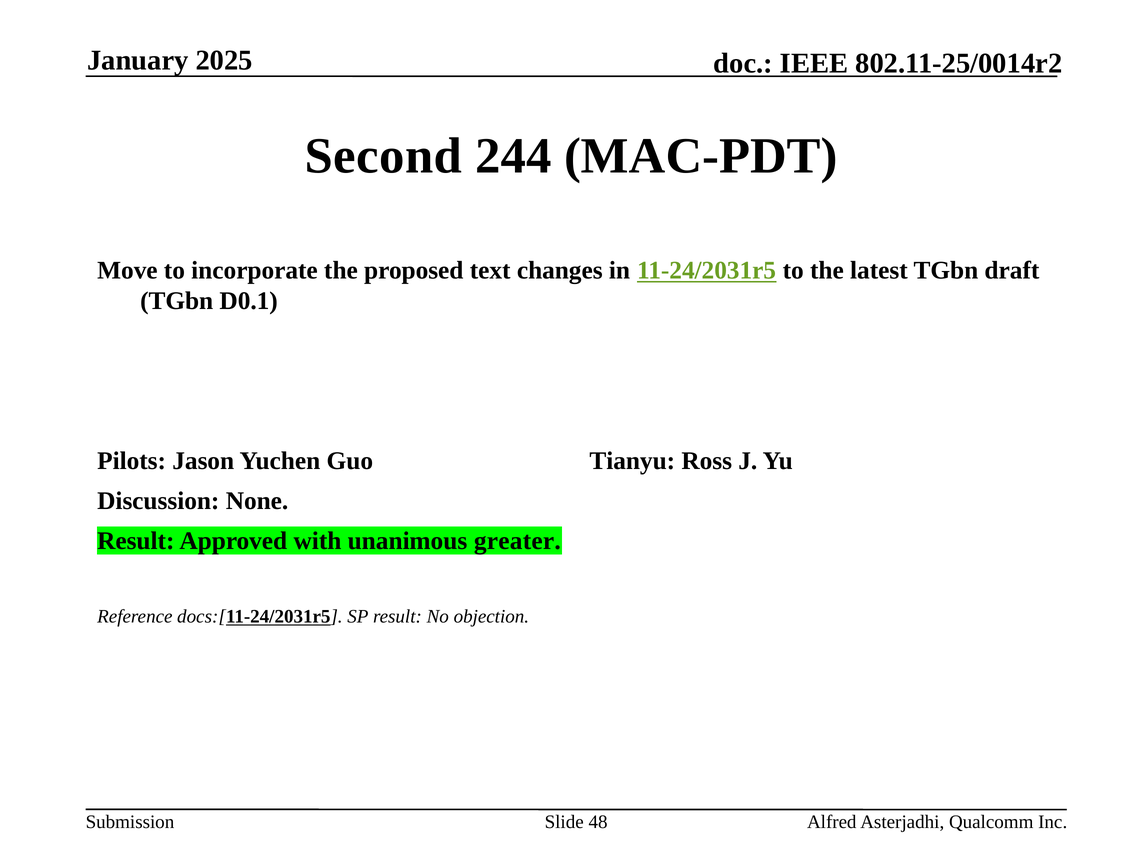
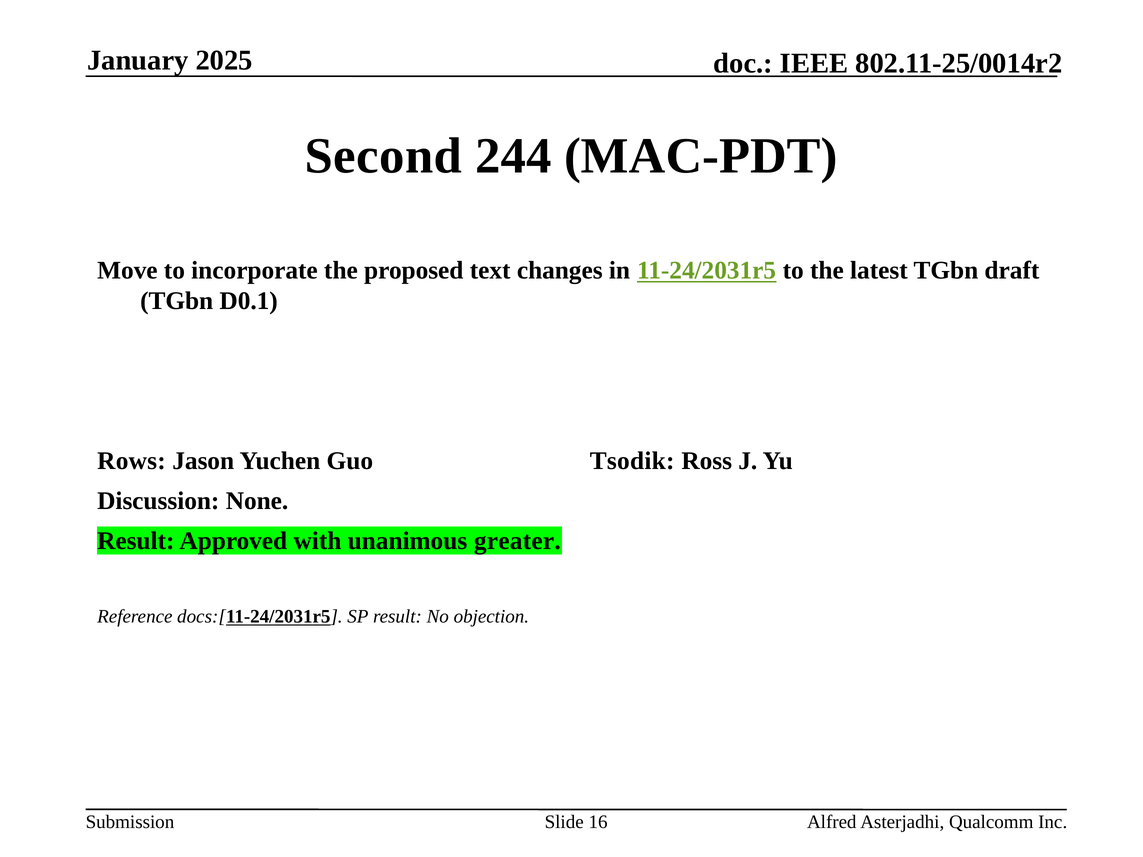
Pilots: Pilots -> Rows
Tianyu: Tianyu -> Tsodik
48: 48 -> 16
